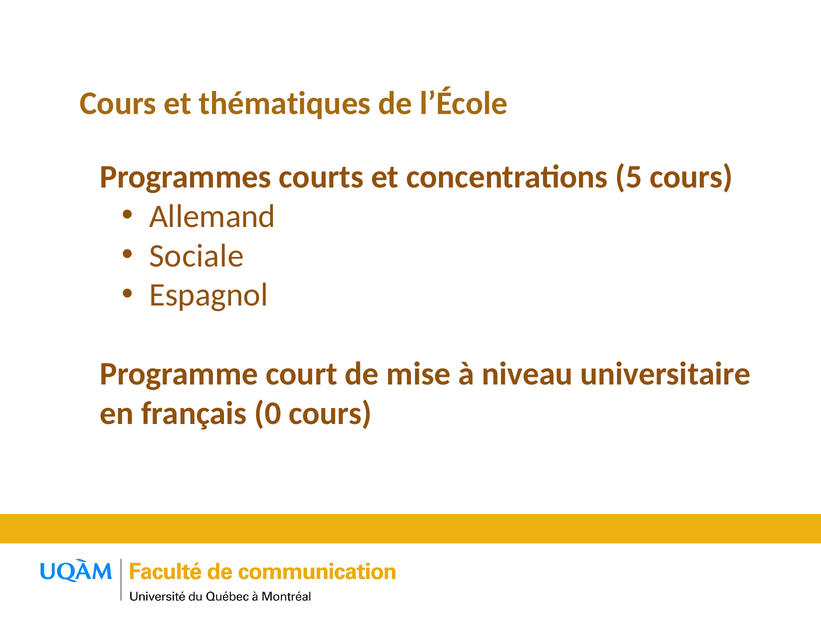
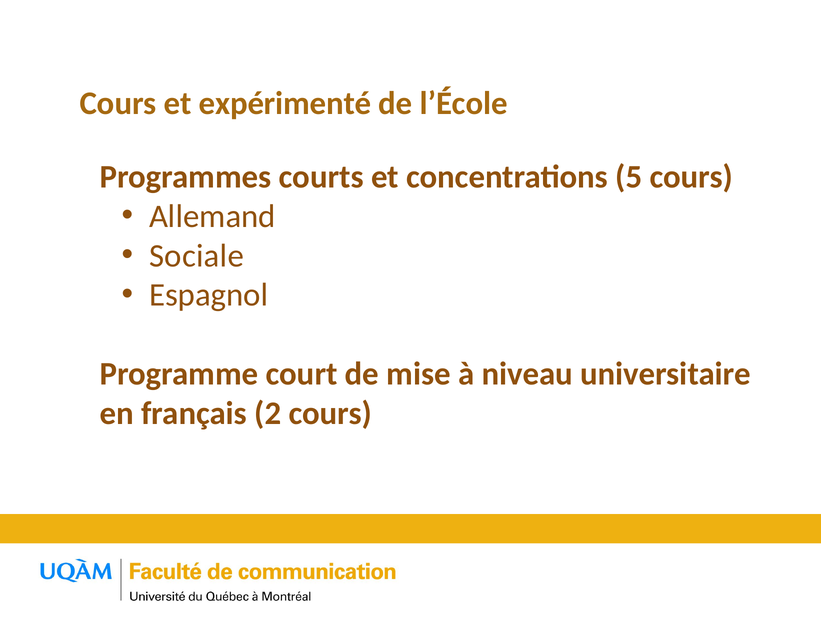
thématiques: thématiques -> expérimenté
0: 0 -> 2
